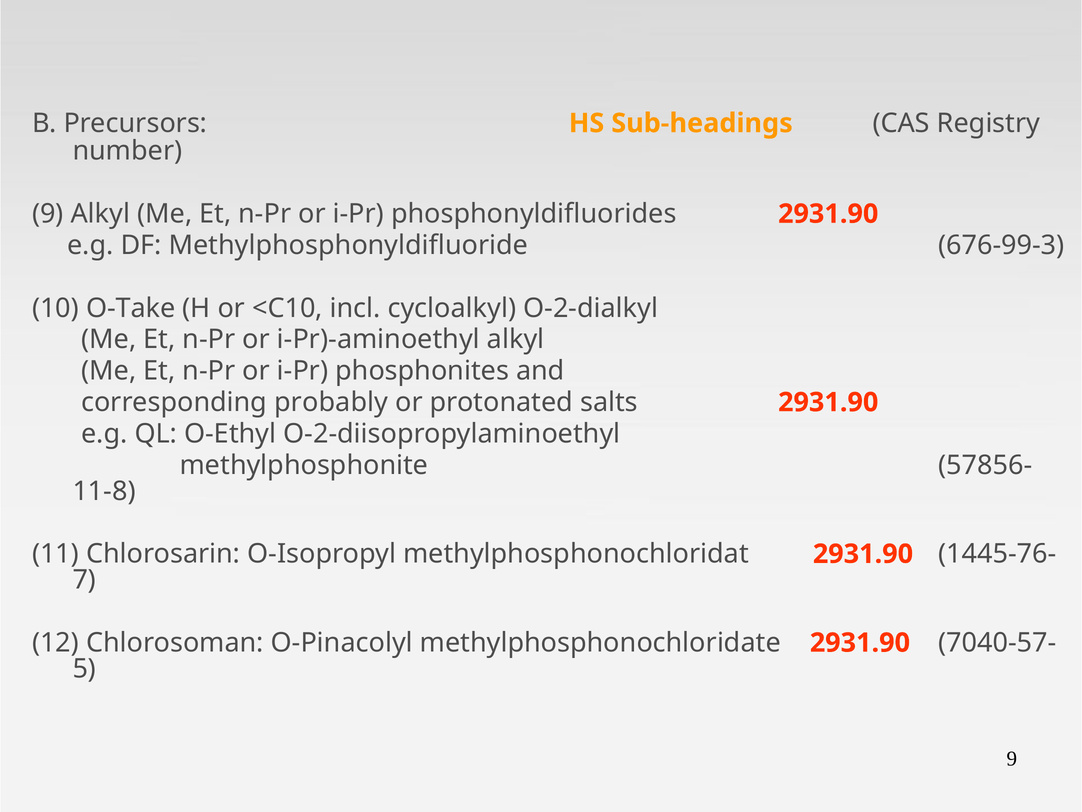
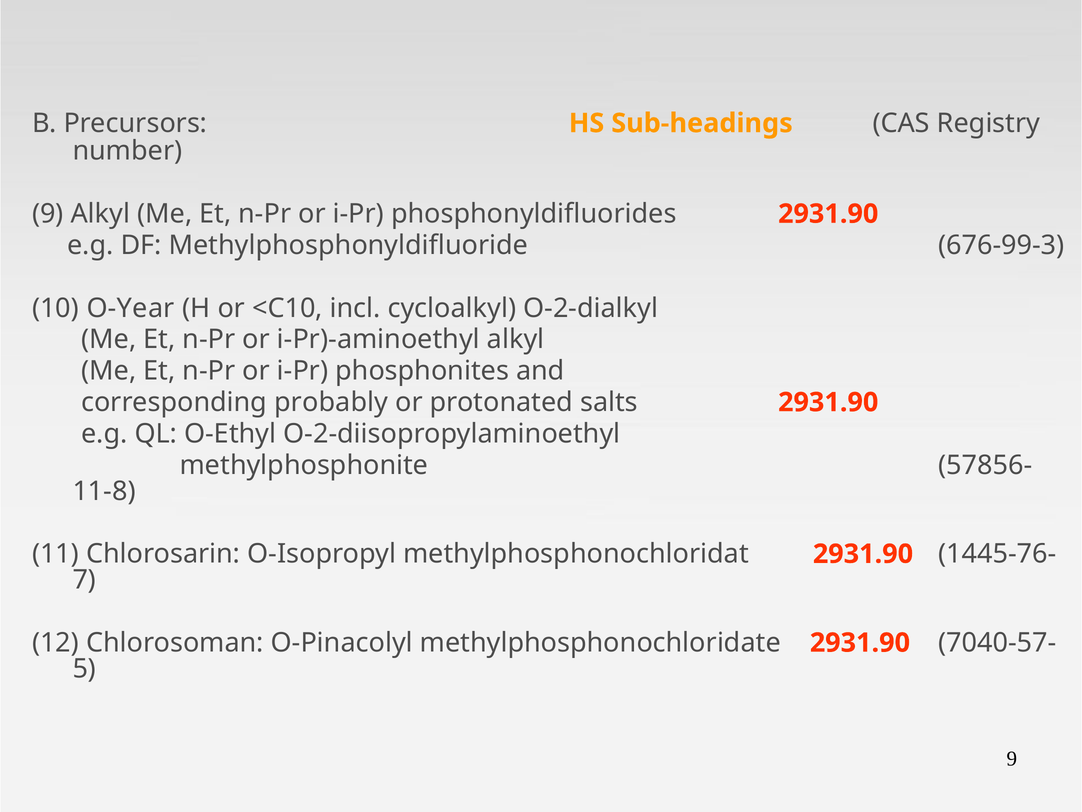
O-Take: O-Take -> O-Year
